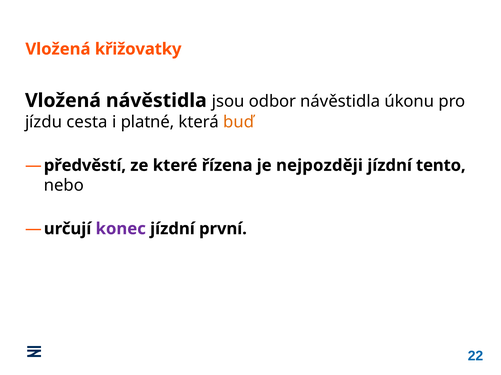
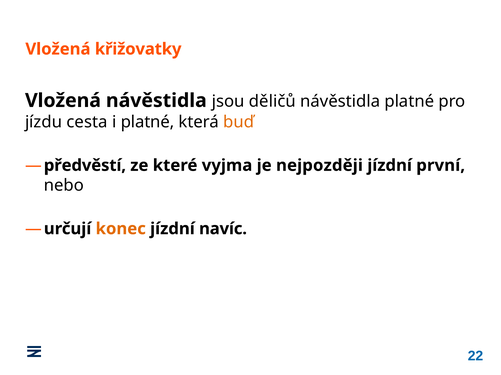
odbor: odbor -> děličů
návěstidla úkonu: úkonu -> platné
řízena: řízena -> vyjma
tento: tento -> první
konec colour: purple -> orange
první: první -> navíc
